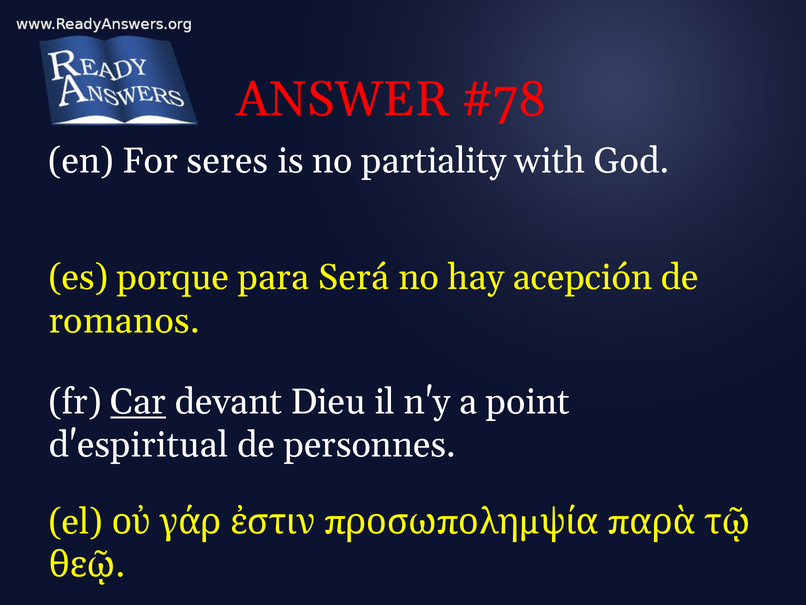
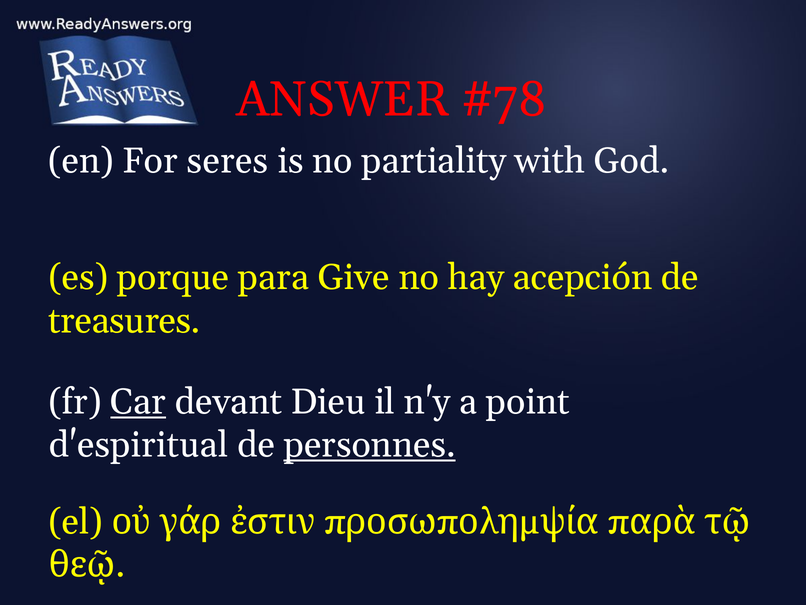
Será: Será -> Give
romanos: romanos -> treasures
personnes underline: none -> present
